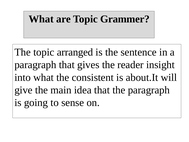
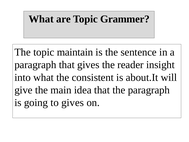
arranged: arranged -> maintain
to sense: sense -> gives
